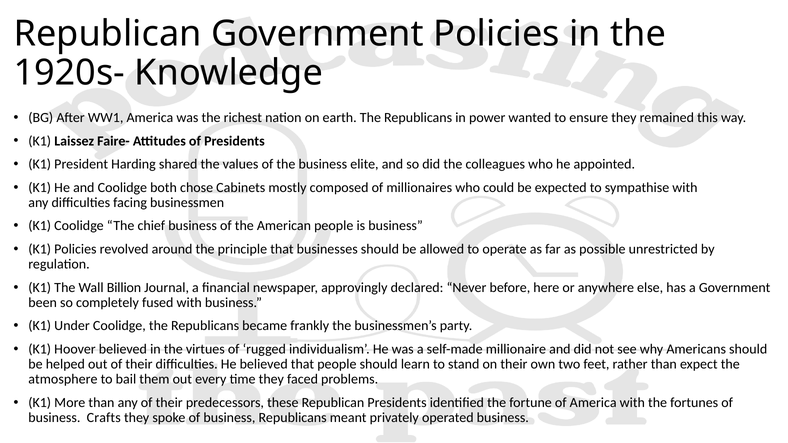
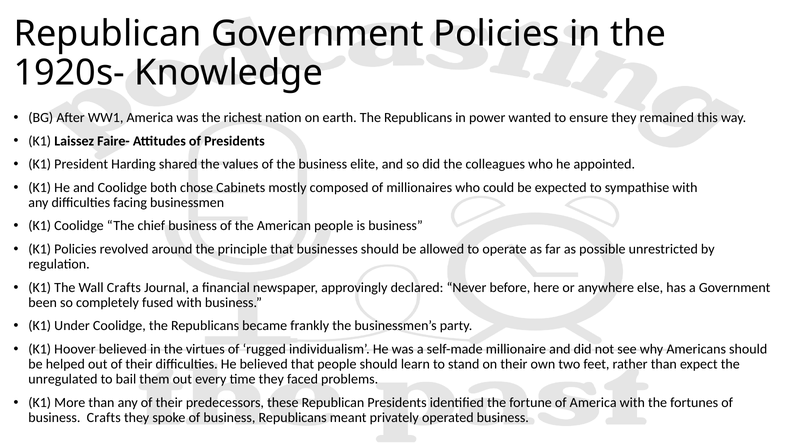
Wall Billion: Billion -> Crafts
atmosphere: atmosphere -> unregulated
